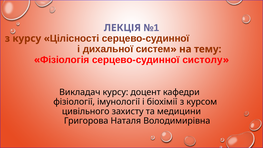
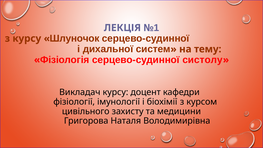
Цілісності: Цілісності -> Шлуночок
